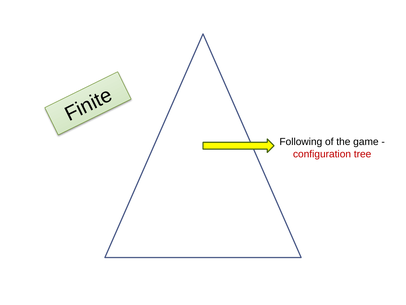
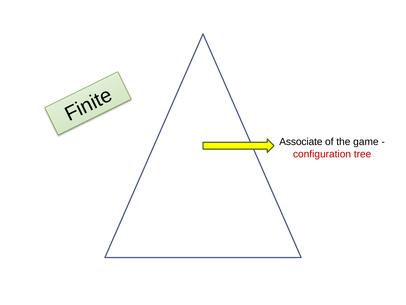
Following: Following -> Associate
